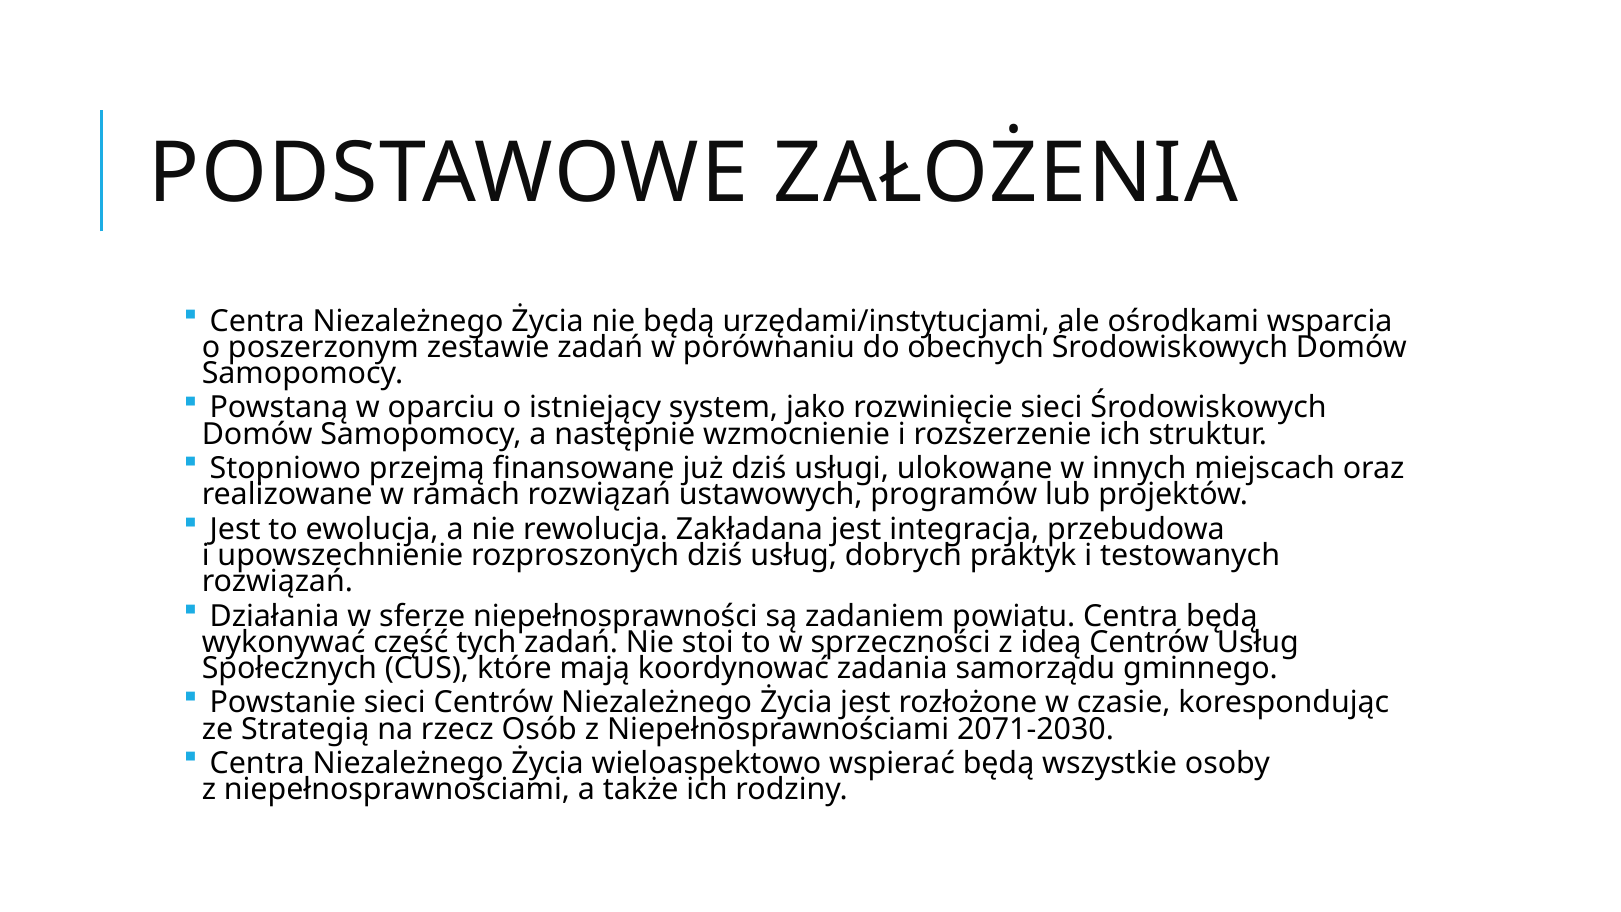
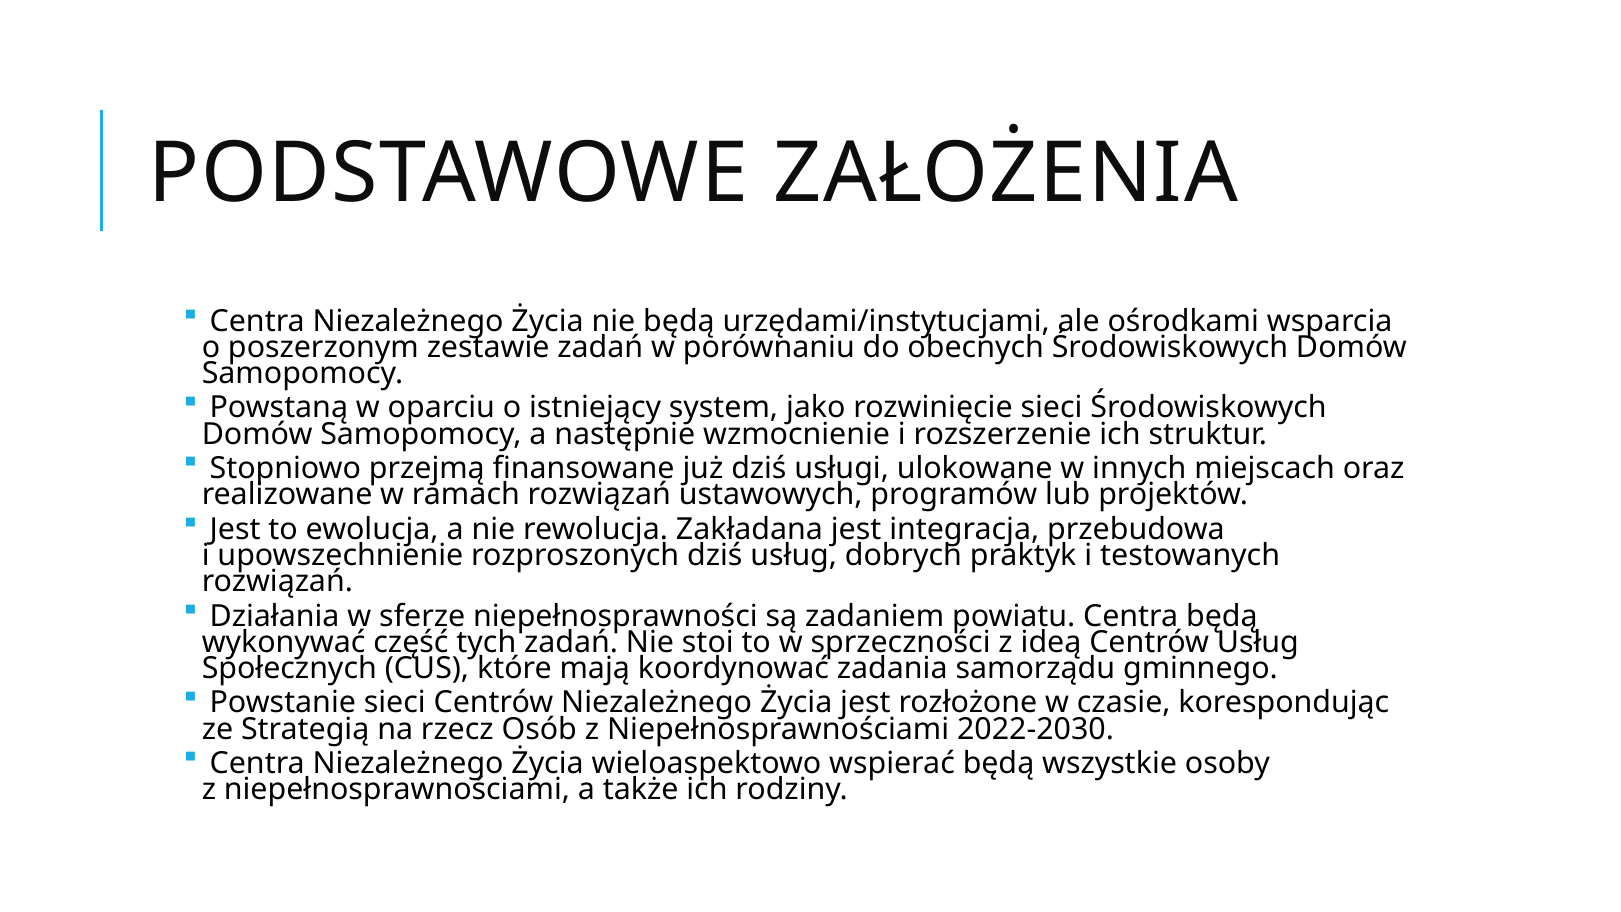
2071-2030: 2071-2030 -> 2022-2030
